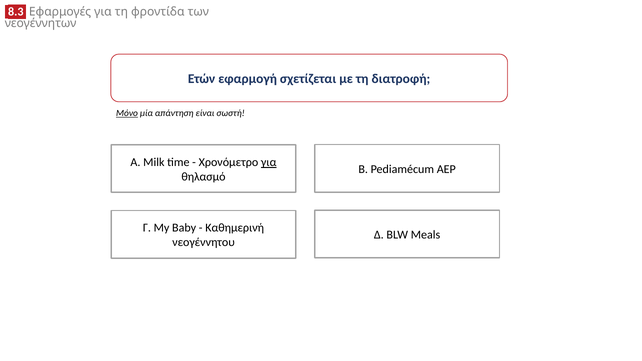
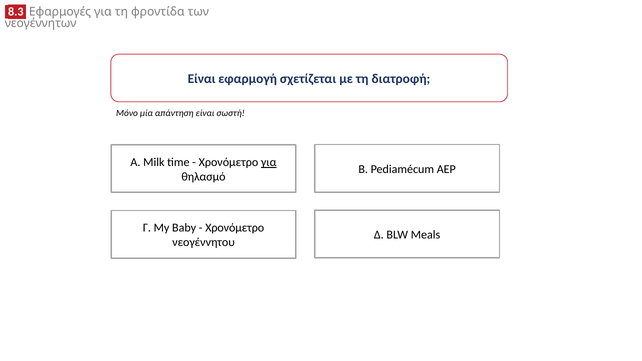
Ετών at (202, 79): Ετών -> Είναι
Μόνο underline: present -> none
Καθημερινή at (235, 228): Καθημερινή -> Χρονόμετρο
